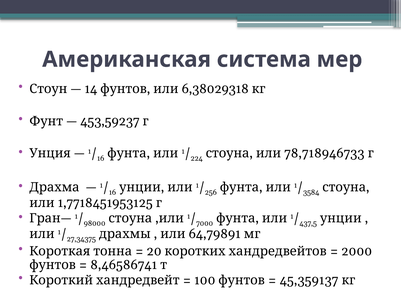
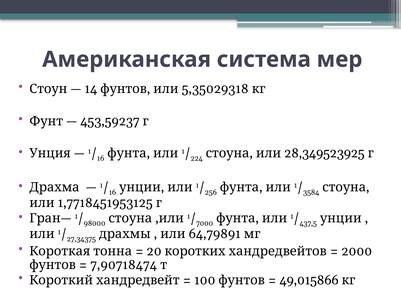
6,38029318: 6,38029318 -> 5,35029318
78,718946733: 78,718946733 -> 28,349523925
8,46586741: 8,46586741 -> 7,90718474
45,359137: 45,359137 -> 49,015866
